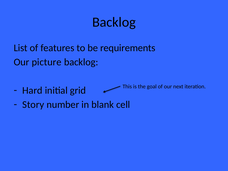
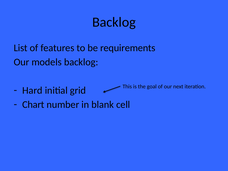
picture: picture -> models
Story: Story -> Chart
